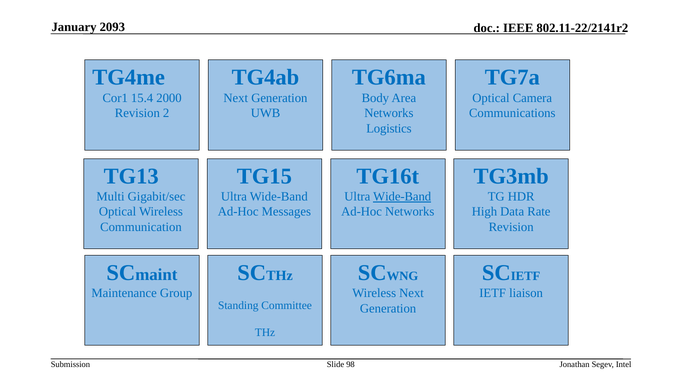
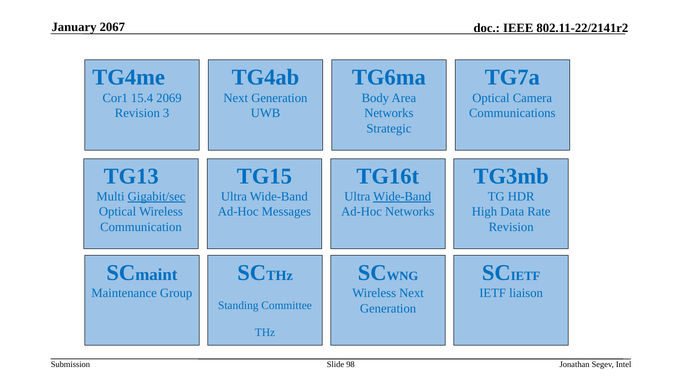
2093: 2093 -> 2067
2000: 2000 -> 2069
2: 2 -> 3
Logistics: Logistics -> Strategic
Gigabit/sec underline: none -> present
